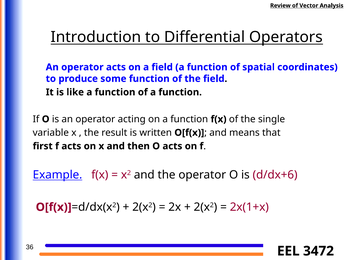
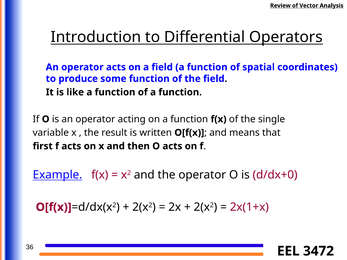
d/dx+6: d/dx+6 -> d/dx+0
